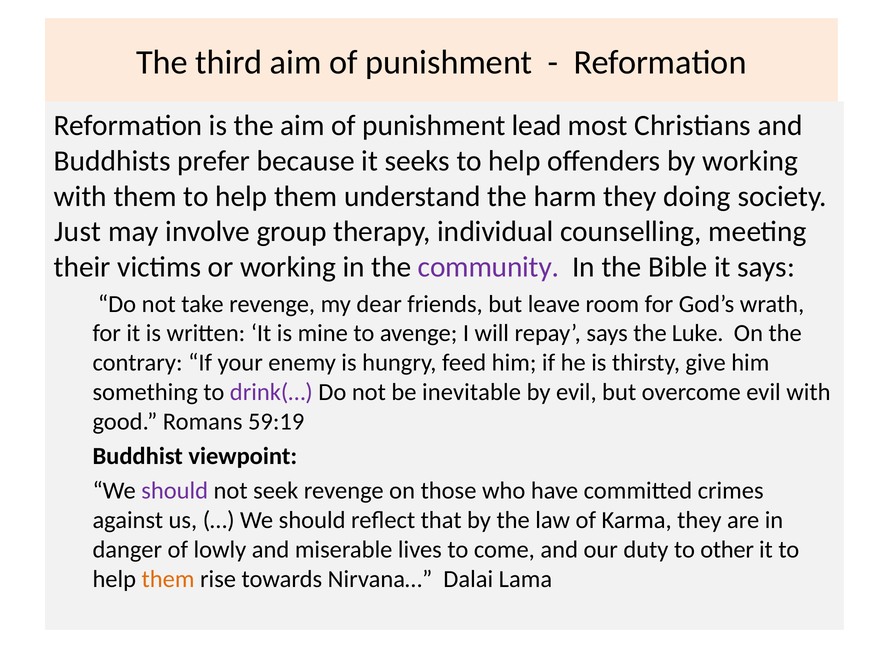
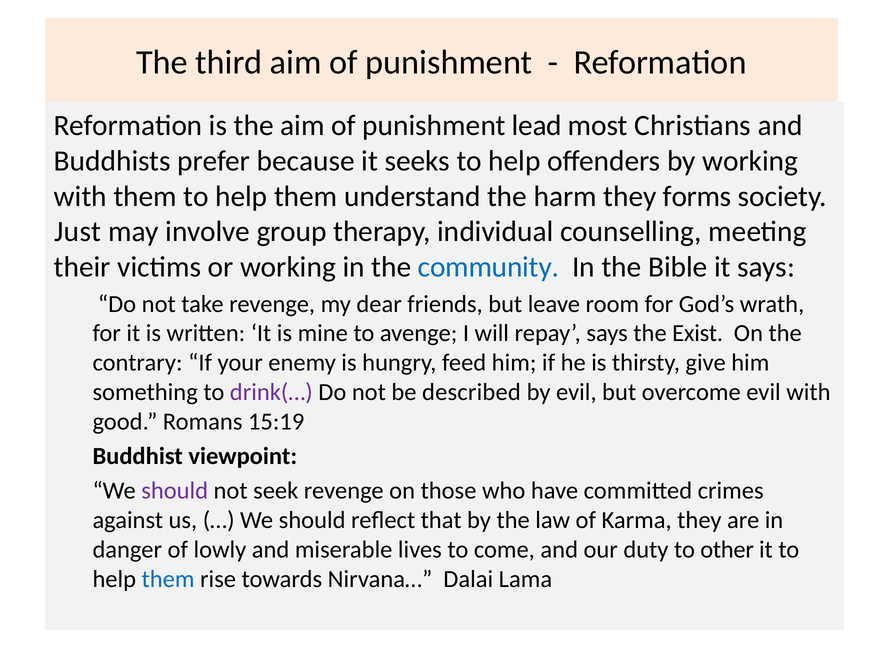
doing: doing -> forms
community colour: purple -> blue
Luke: Luke -> Exist
inevitable: inevitable -> described
59:19: 59:19 -> 15:19
them at (168, 579) colour: orange -> blue
